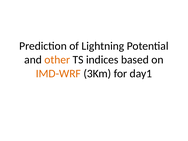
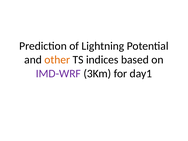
IMD-WRF colour: orange -> purple
